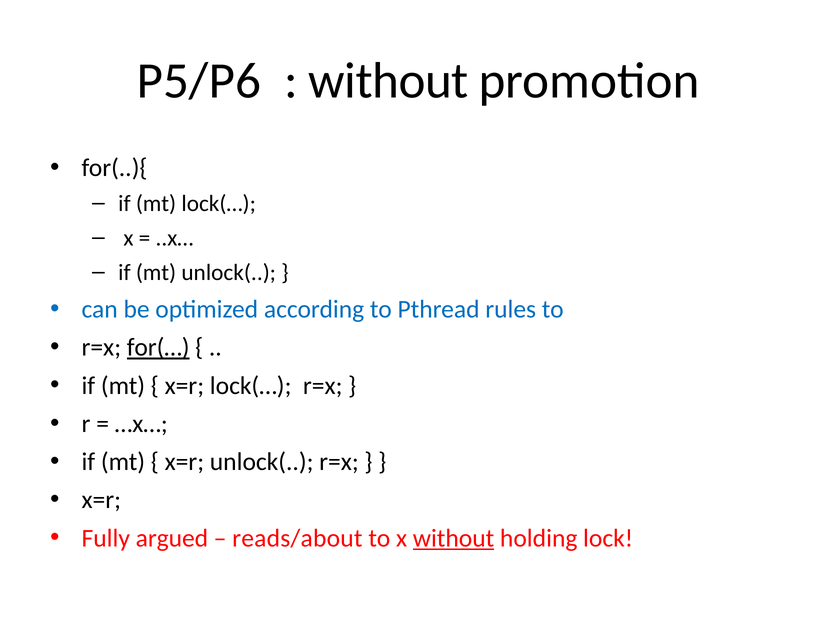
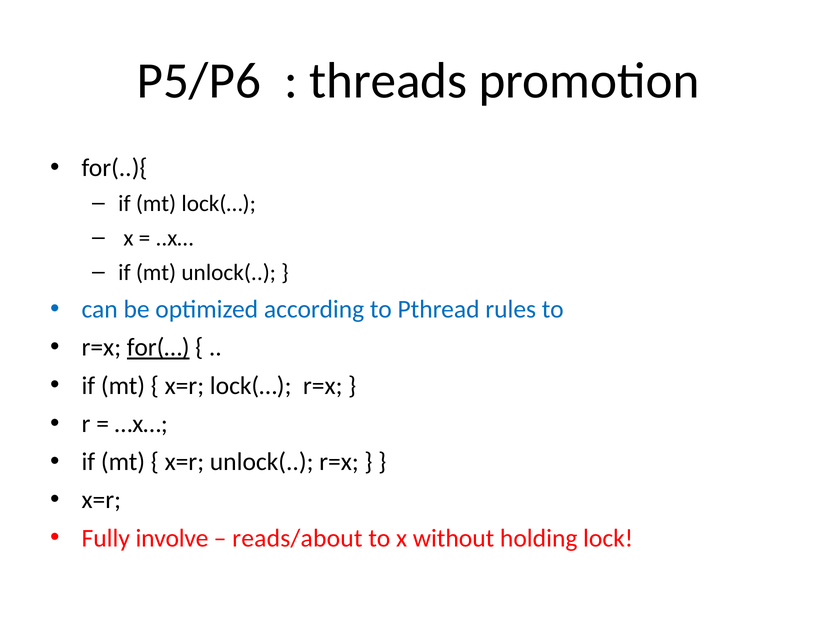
without at (388, 81): without -> threads
argued: argued -> involve
without at (453, 538) underline: present -> none
